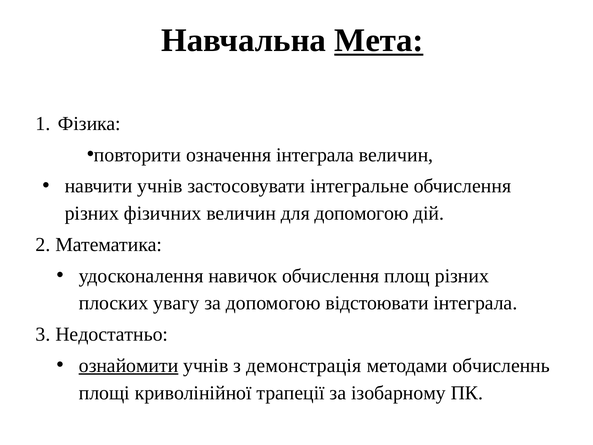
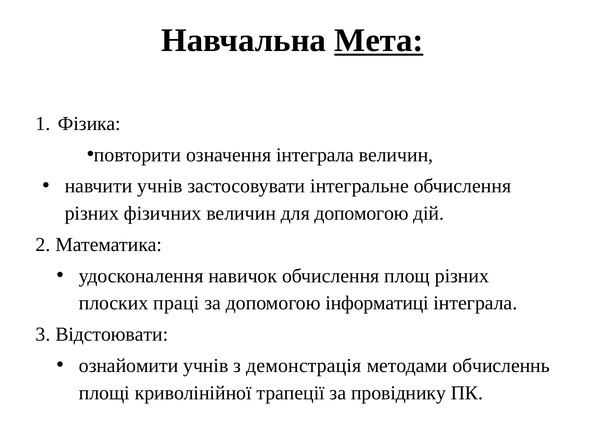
увагу: увагу -> праці
відстоювати: відстоювати -> інформатиці
Недостатньо: Недостатньо -> Відстоювати
ознайомити underline: present -> none
ізобарному: ізобарному -> провіднику
